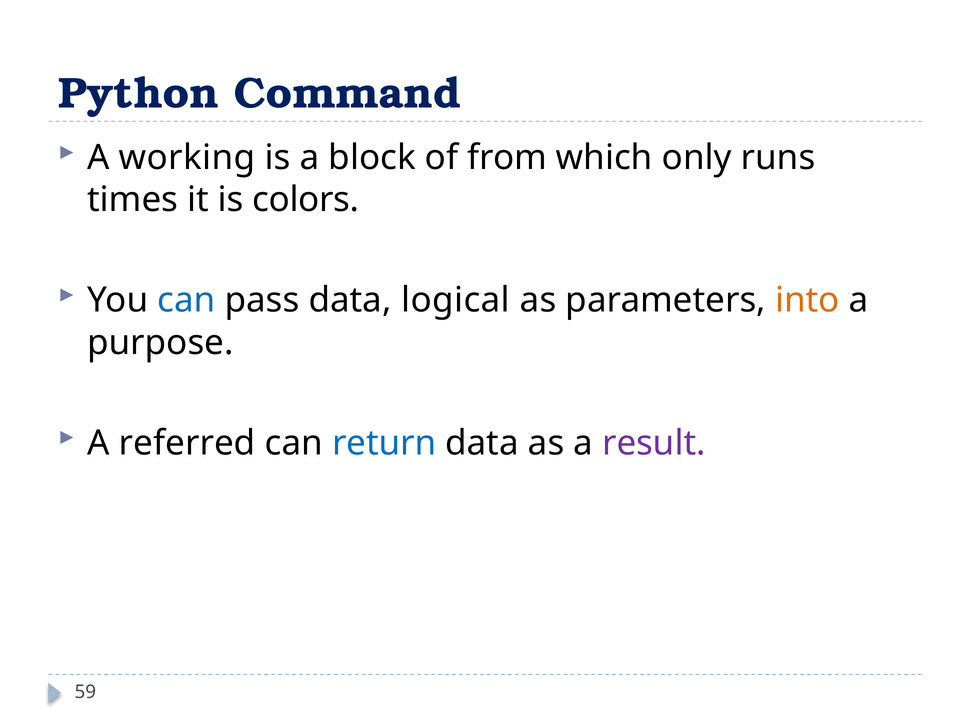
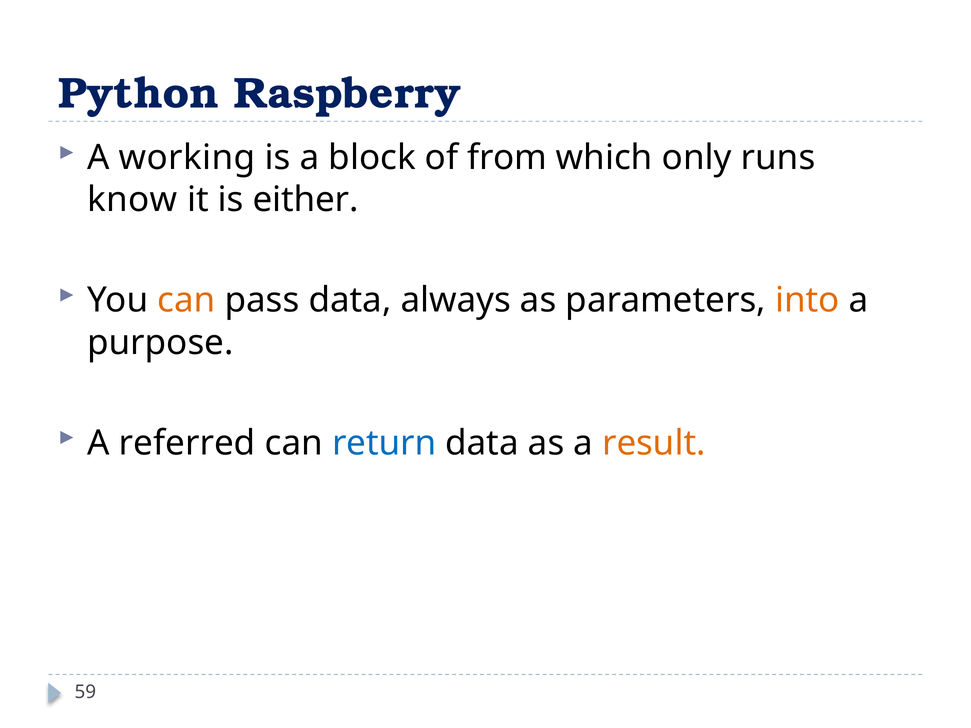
Command: Command -> Raspberry
times: times -> know
colors: colors -> either
can at (186, 301) colour: blue -> orange
logical: logical -> always
result colour: purple -> orange
